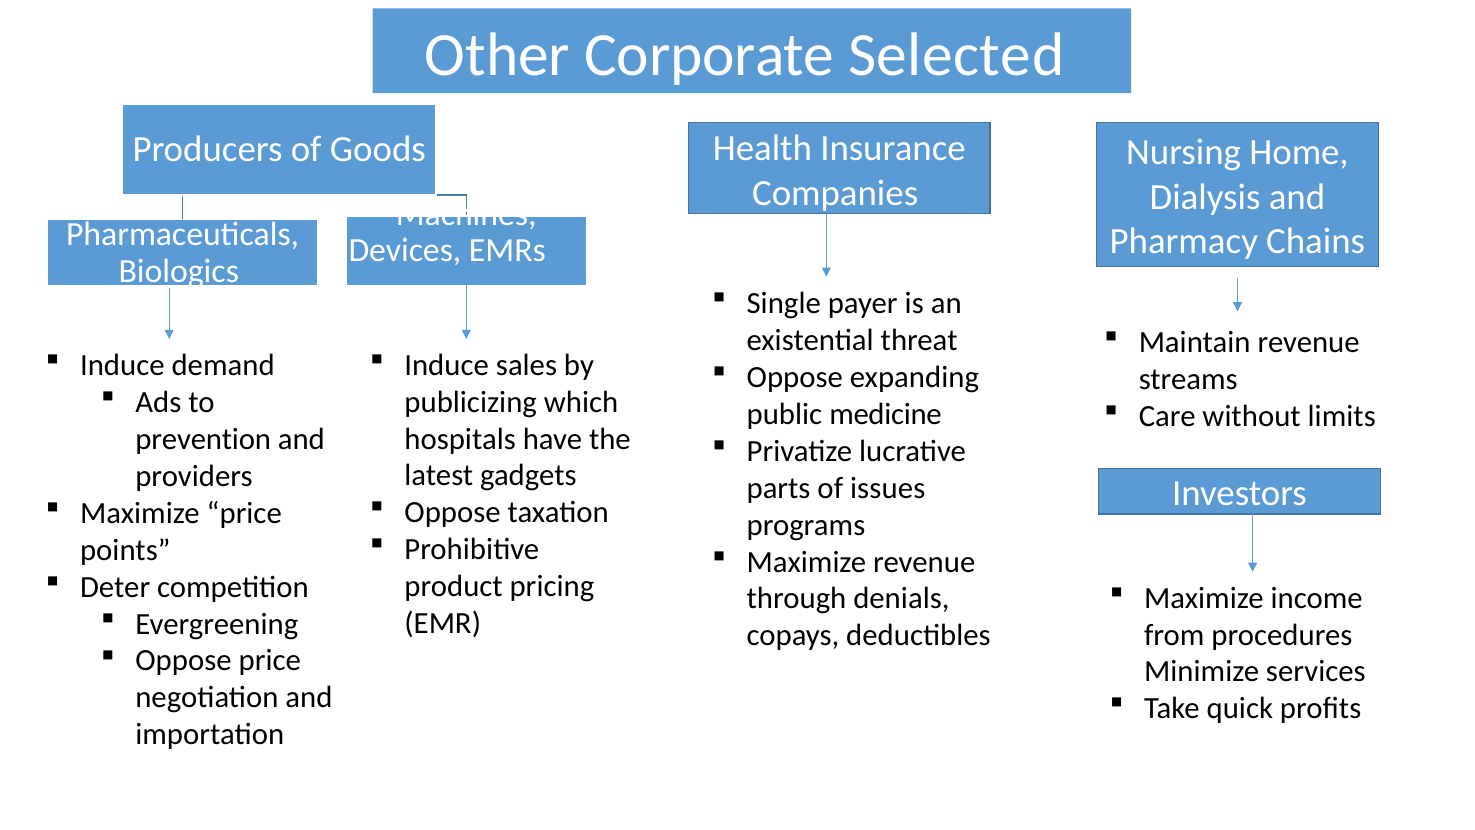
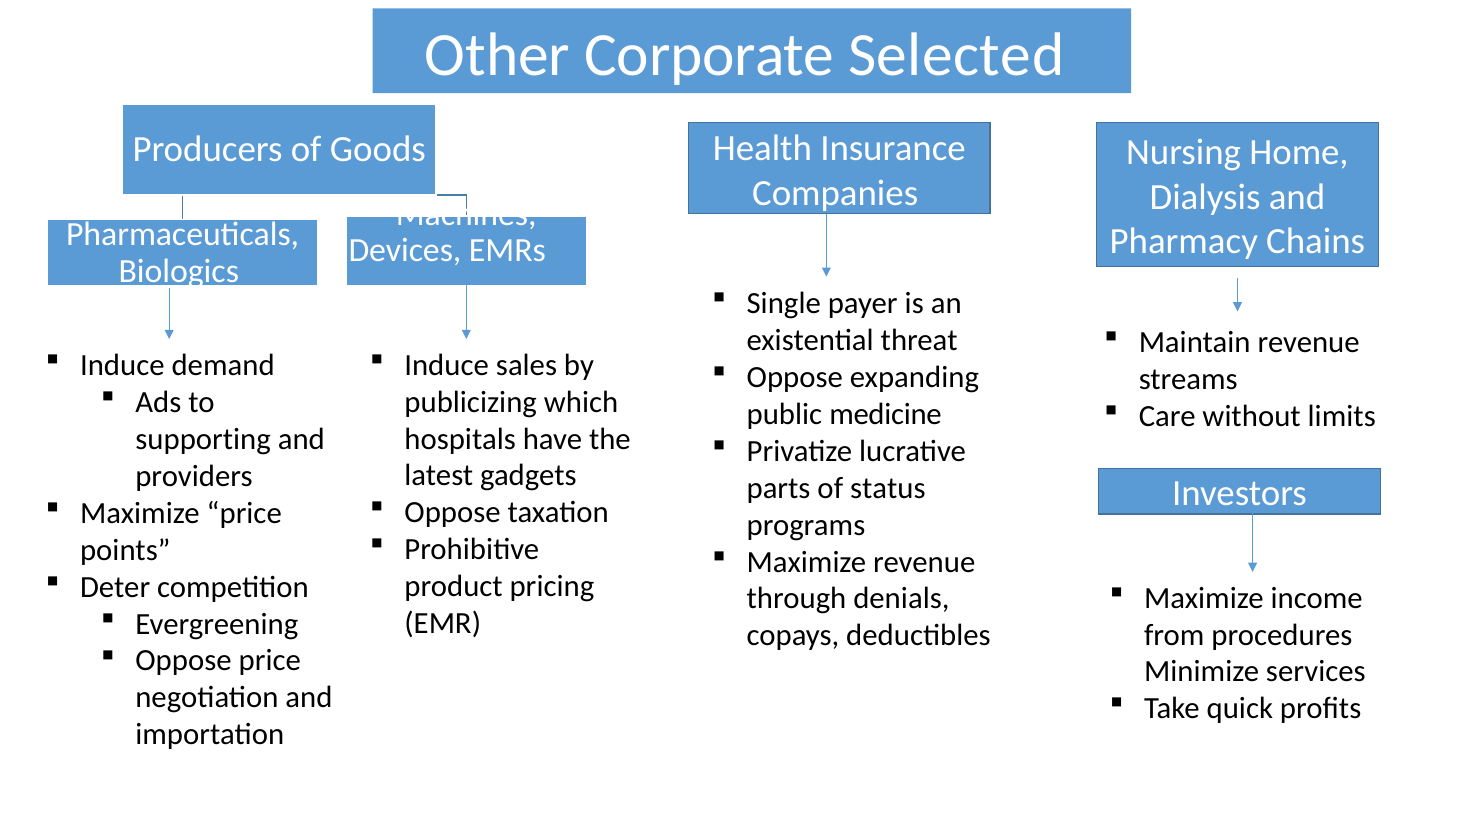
prevention: prevention -> supporting
issues: issues -> status
